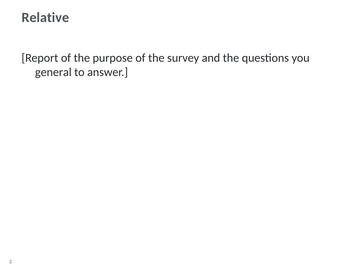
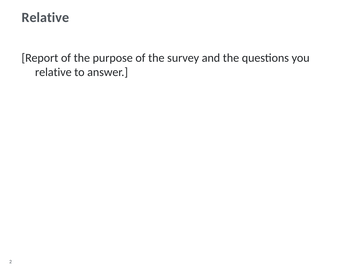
general at (53, 72): general -> relative
